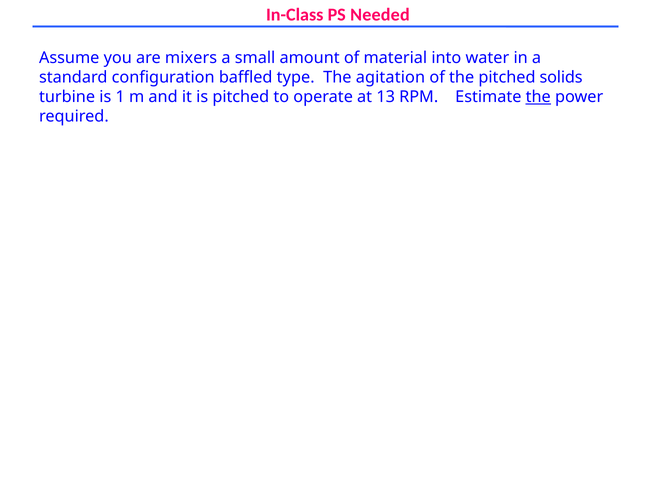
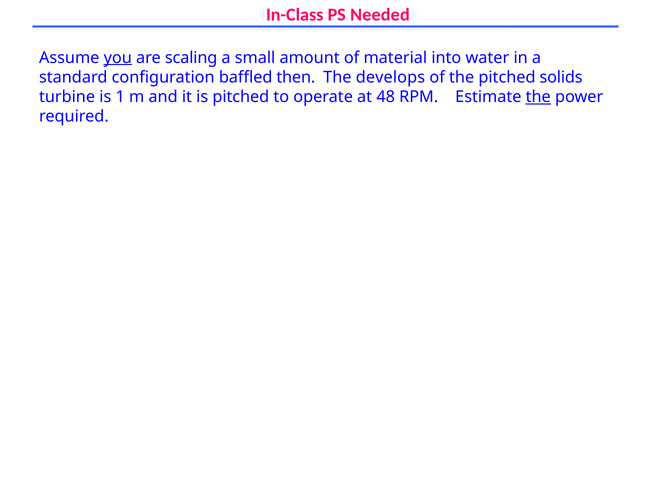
you underline: none -> present
mixers: mixers -> scaling
type: type -> then
agitation: agitation -> develops
13: 13 -> 48
